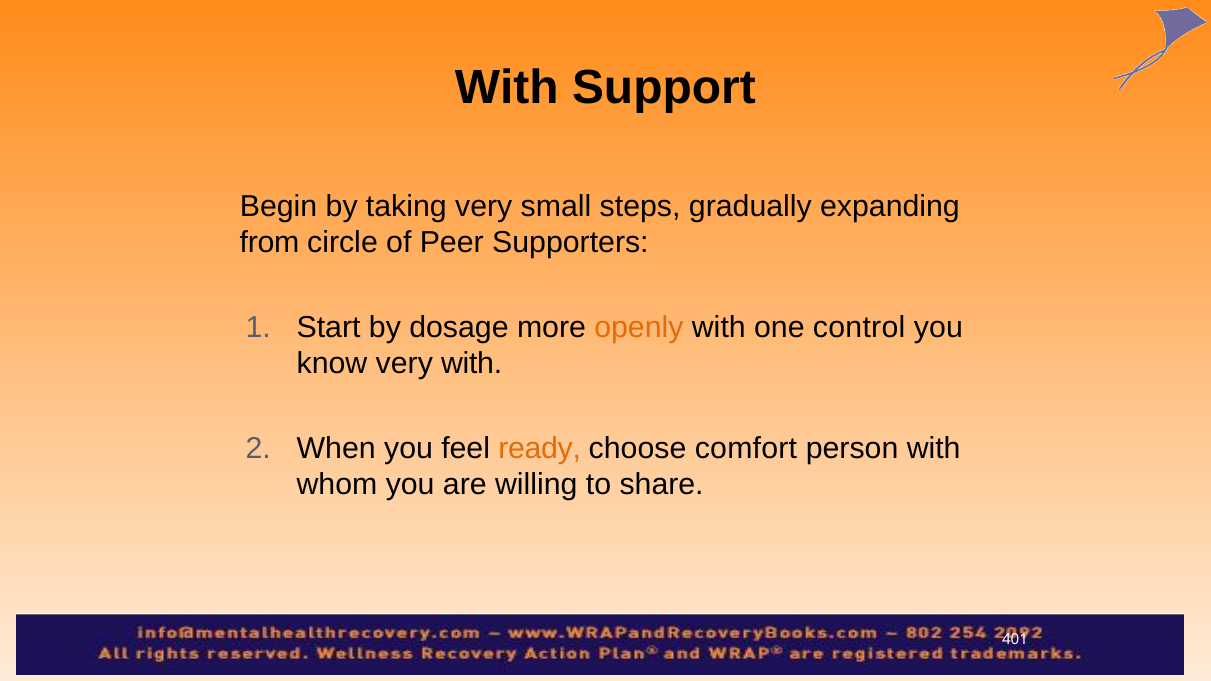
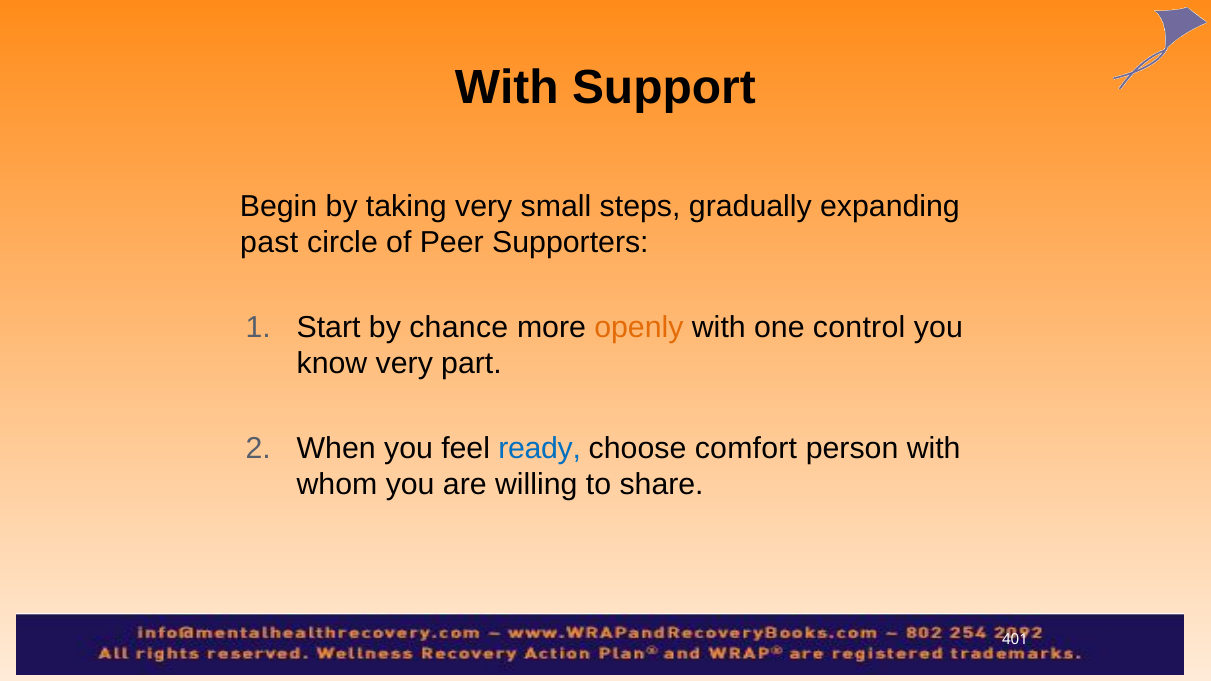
from: from -> past
dosage: dosage -> chance
very with: with -> part
ready colour: orange -> blue
